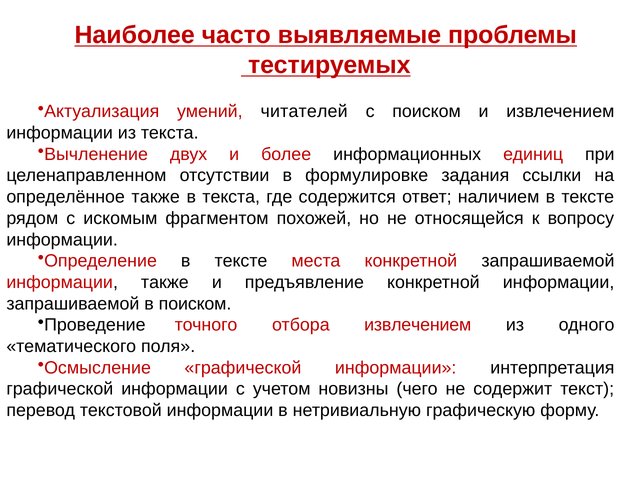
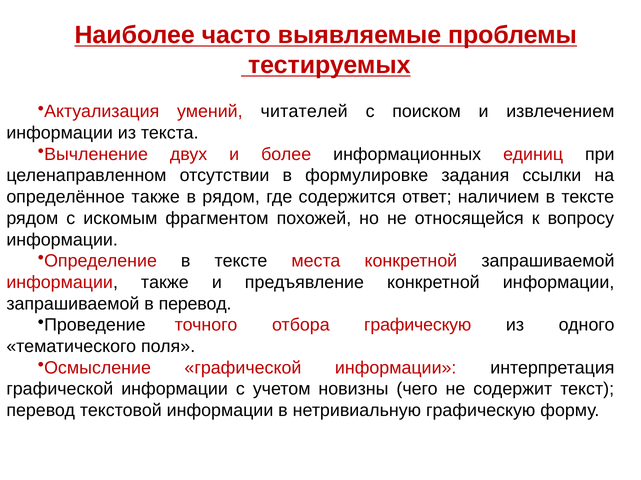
в текста: текста -> рядом
в поиском: поиском -> перевод
отбора извлечением: извлечением -> графическую
